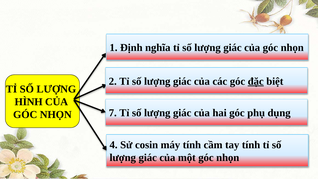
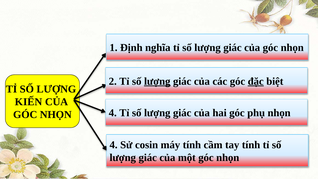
lượng at (157, 81) underline: none -> present
HÌNH: HÌNH -> KIẾN
NHỌN 7: 7 -> 4
phụ dụng: dụng -> nhọn
